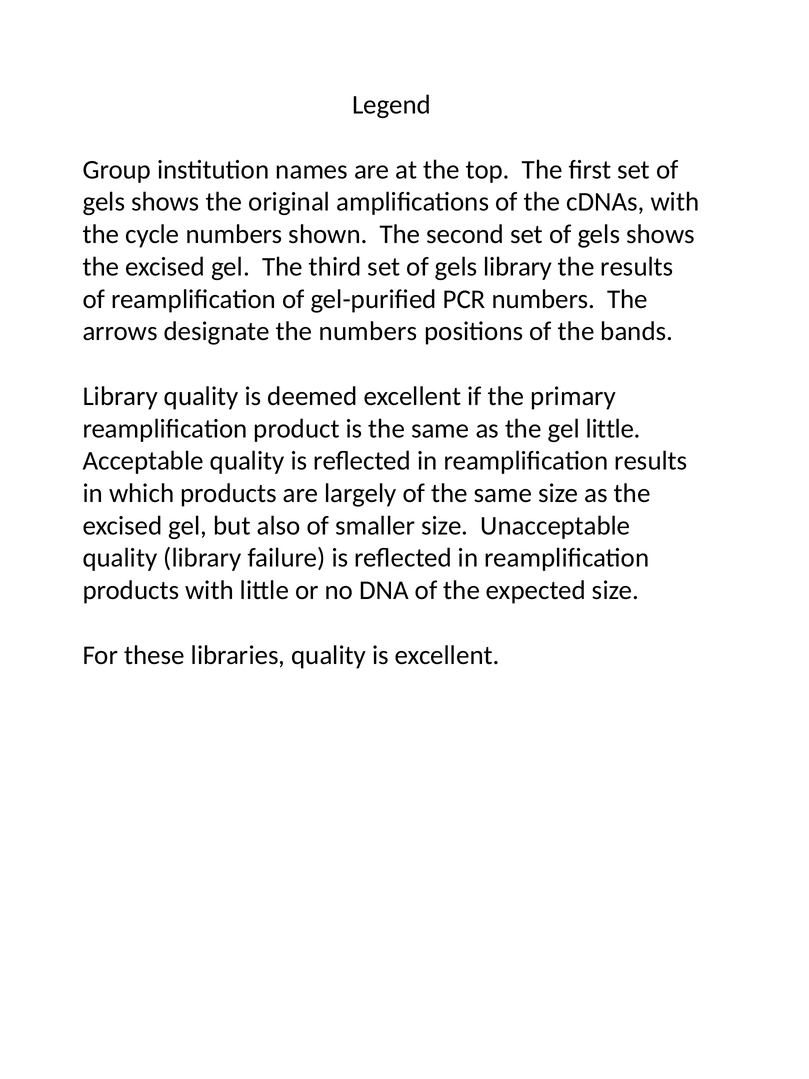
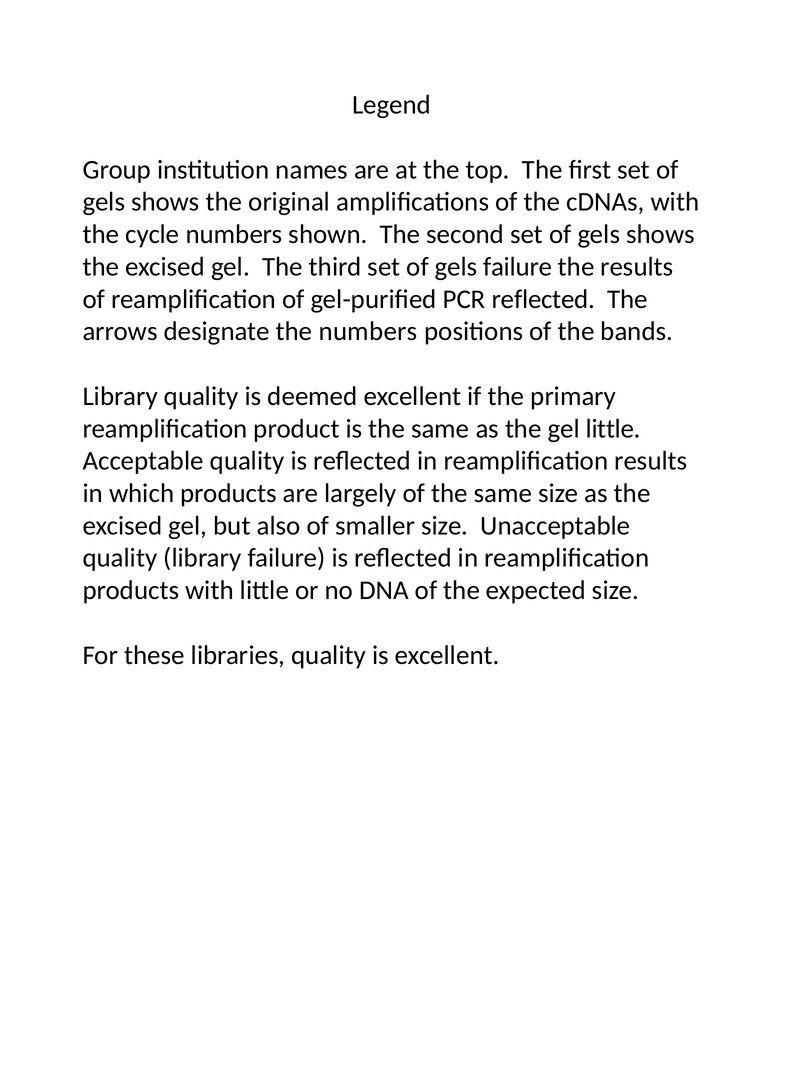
gels library: library -> failure
PCR numbers: numbers -> reflected
